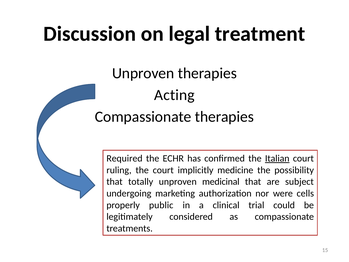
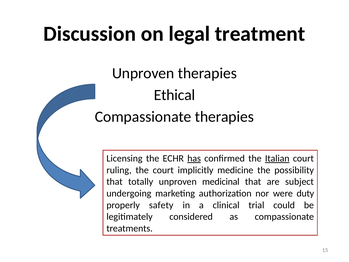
Acting: Acting -> Ethical
Required: Required -> Licensing
has underline: none -> present
cells: cells -> duty
public: public -> safety
